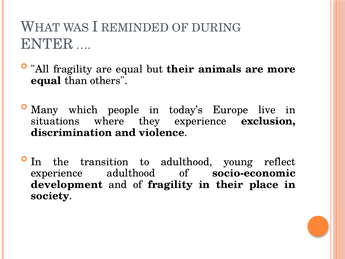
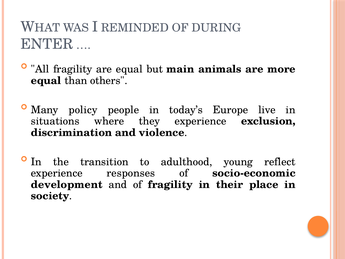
but their: their -> main
which: which -> policy
experience adulthood: adulthood -> responses
